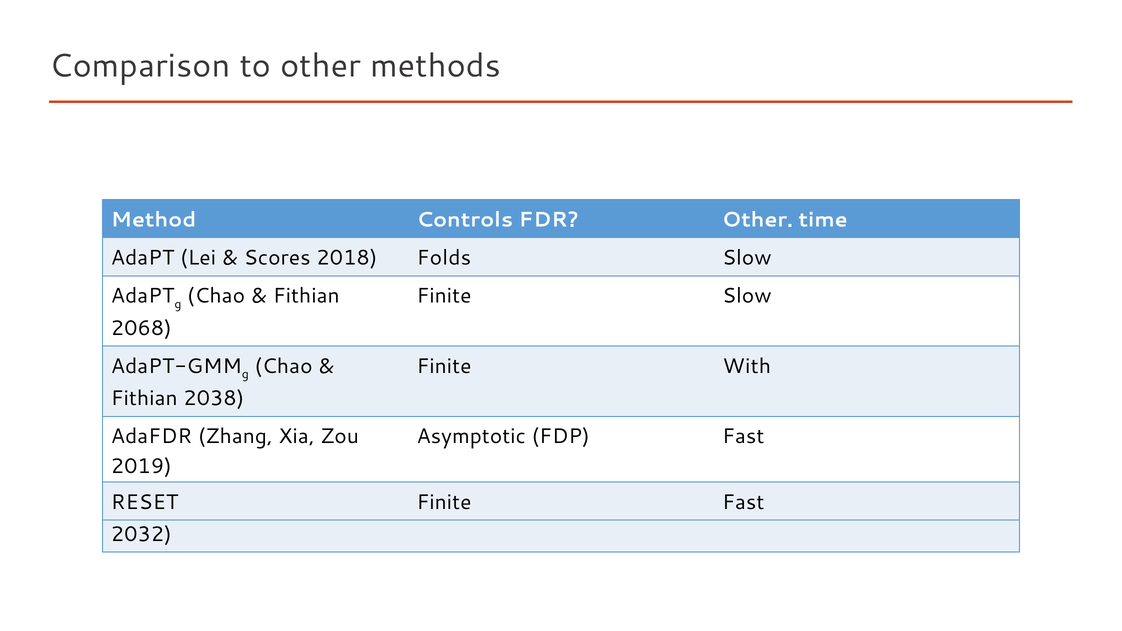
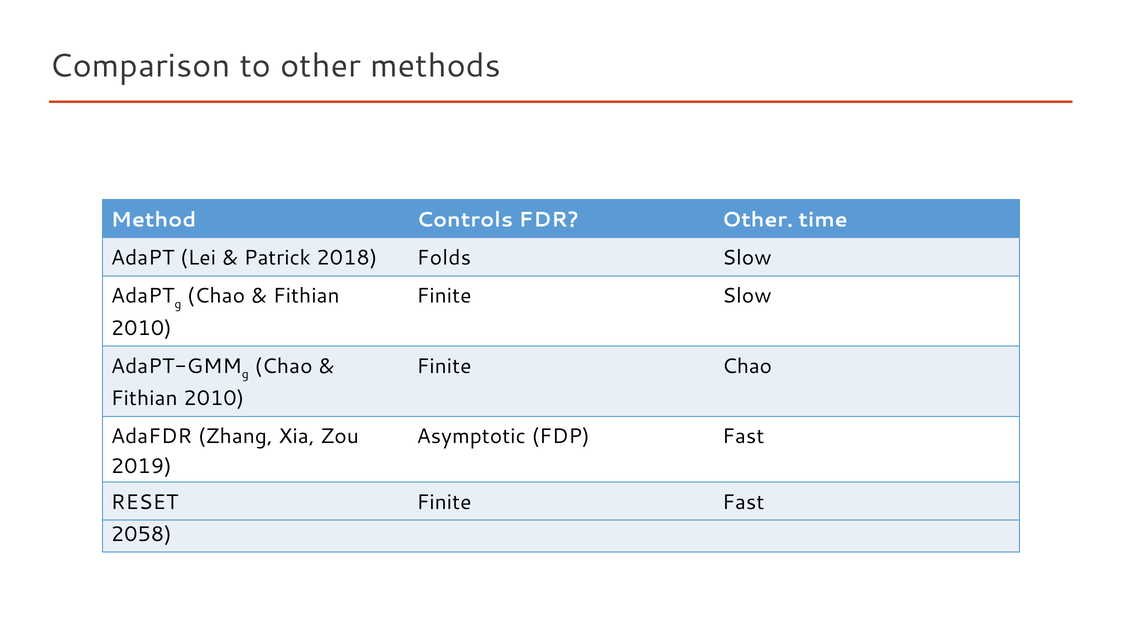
Scores: Scores -> Patrick
2068 at (141, 328): 2068 -> 2010
Finite With: With -> Chao
2038 at (214, 398): 2038 -> 2010
2032: 2032 -> 2058
